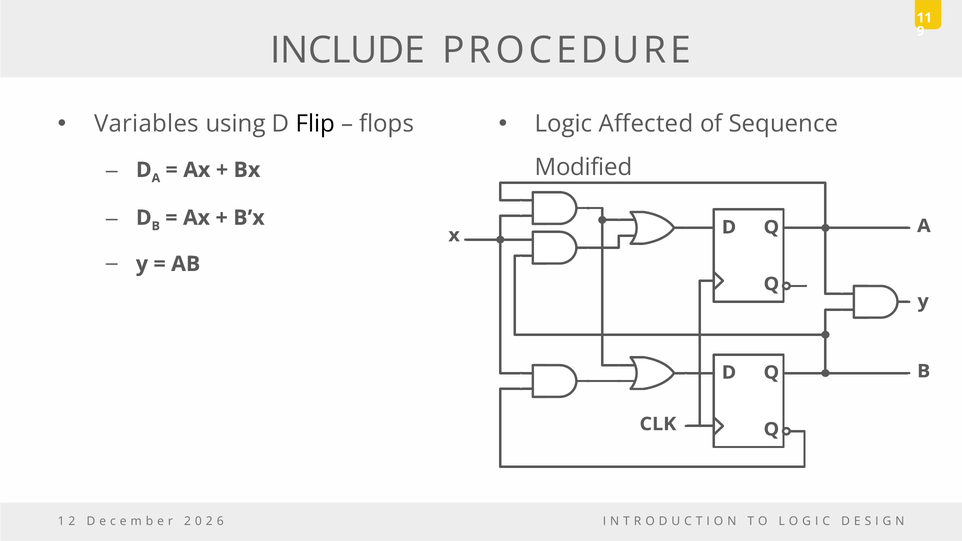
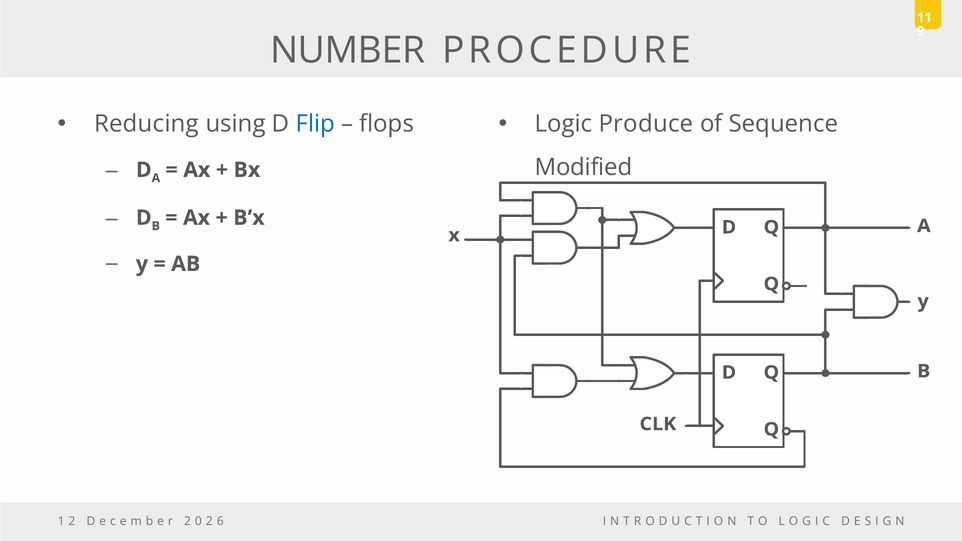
INCLUDE: INCLUDE -> NUMBER
Variables: Variables -> Reducing
Flip colour: black -> blue
Affected: Affected -> Produce
